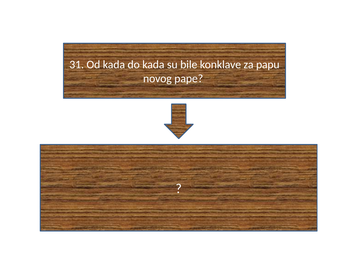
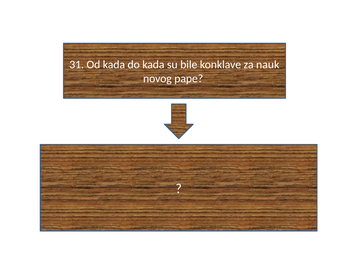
papu: papu -> nauk
